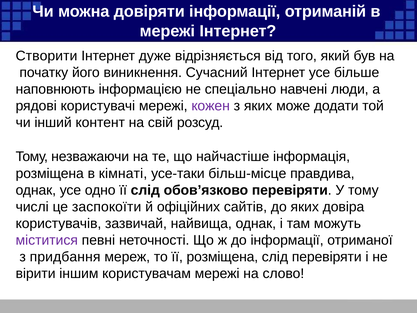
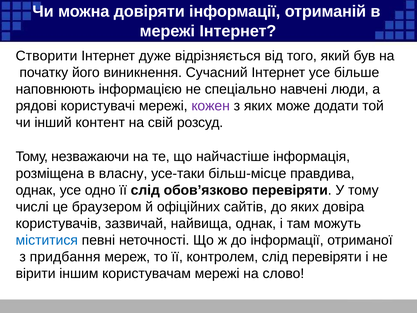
кімнаті: кімнаті -> власну
заспокоїти: заспокоїти -> браузером
міститися colour: purple -> blue
її розміщена: розміщена -> контролем
